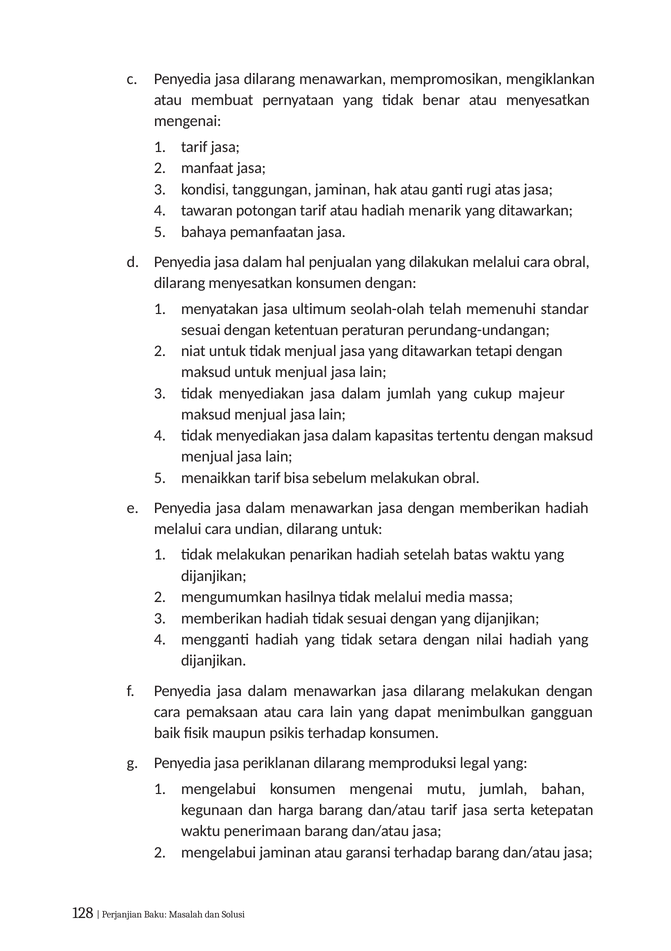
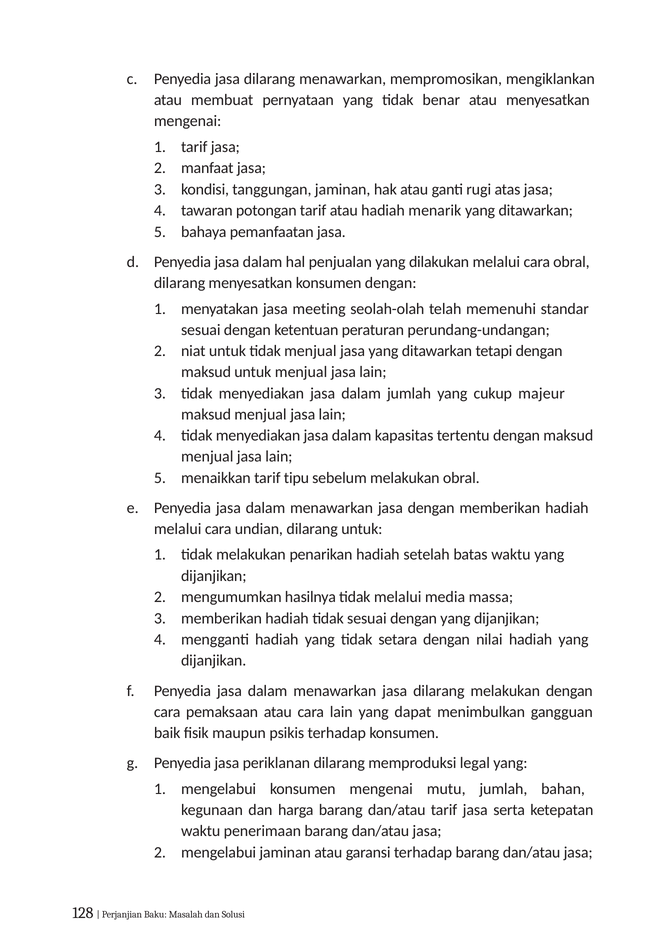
ultimum: ultimum -> meeting
bisa: bisa -> tipu
